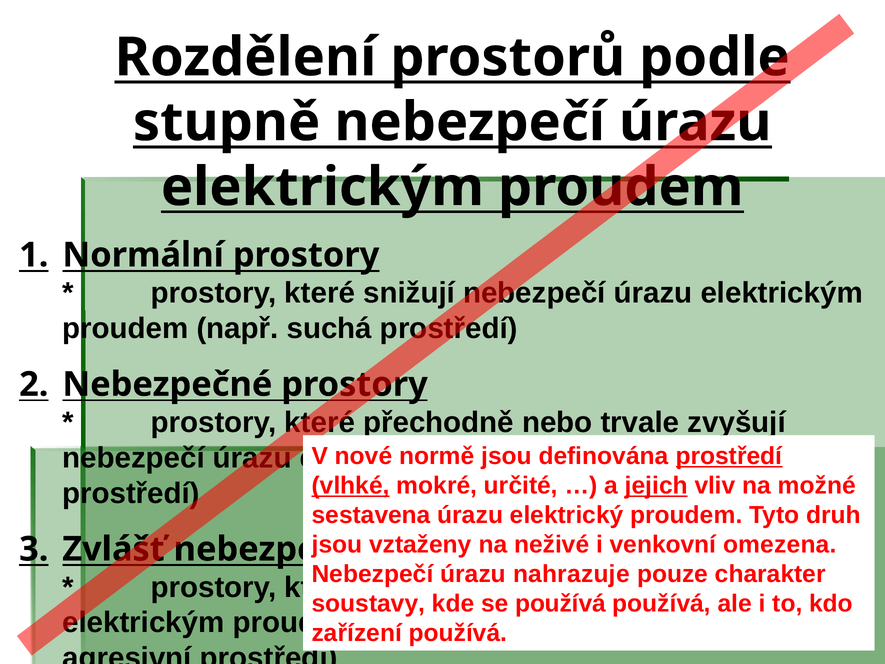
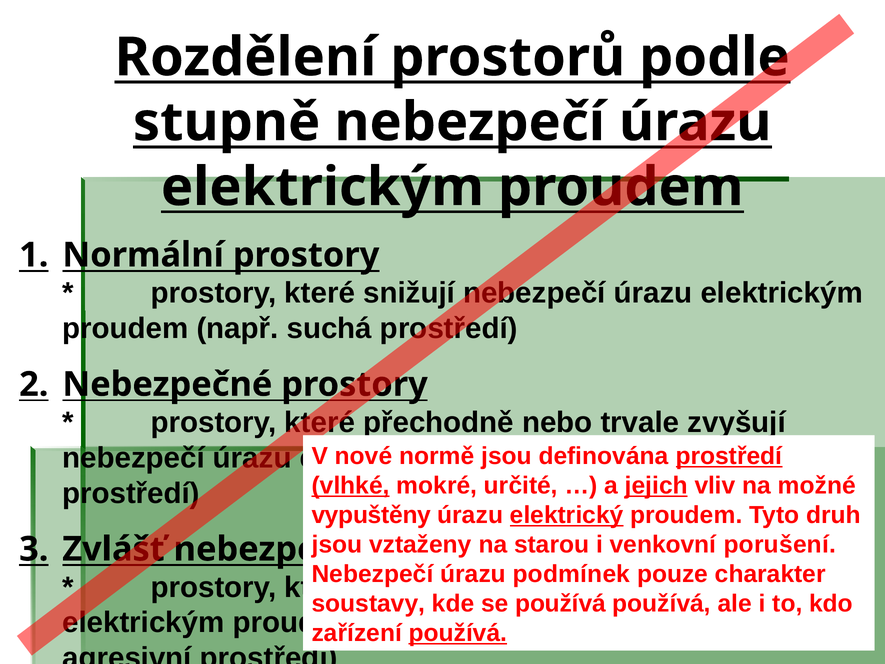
sestavena: sestavena -> vypuštěny
elektrický underline: none -> present
neživé: neživé -> starou
omezena: omezena -> porušení
nahrazuje: nahrazuje -> podmínek
používá at (458, 633) underline: none -> present
